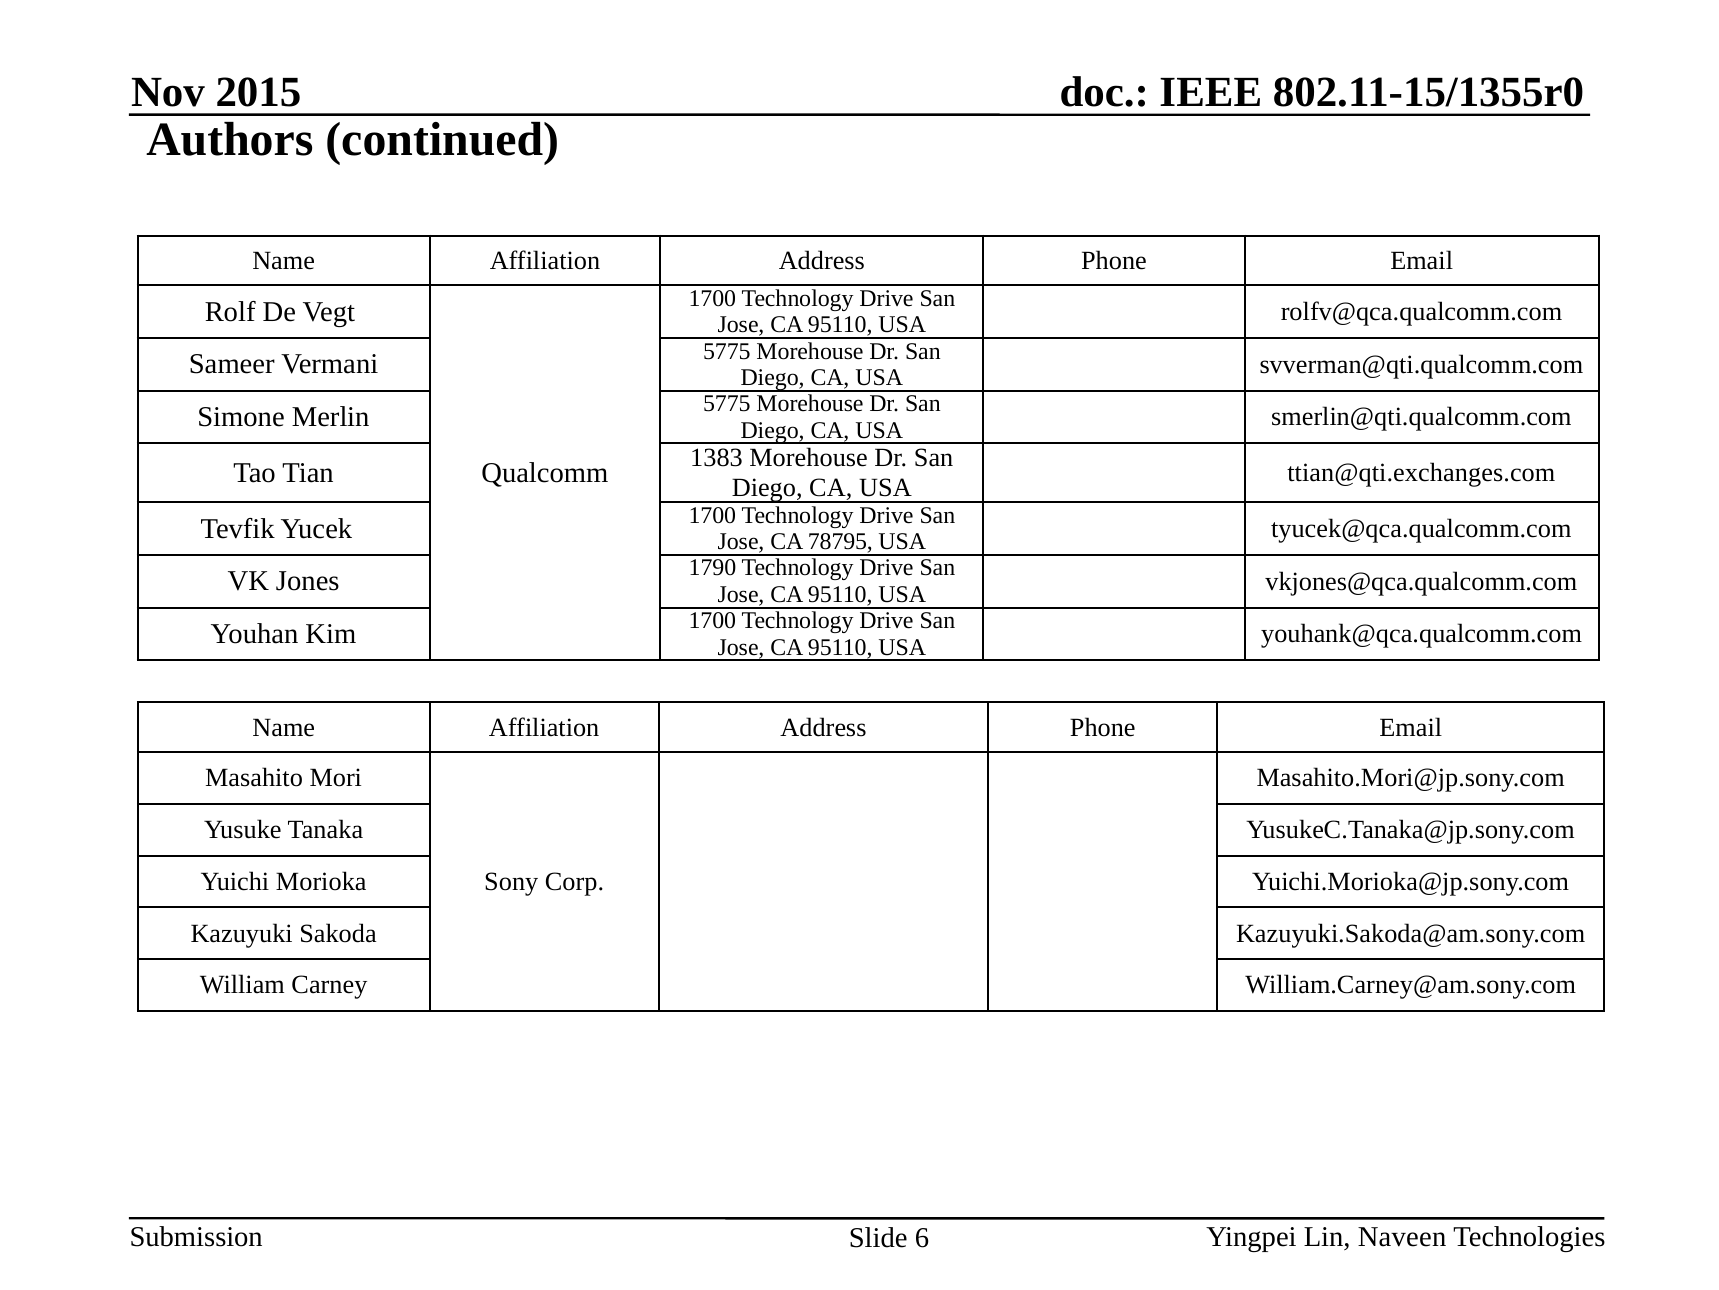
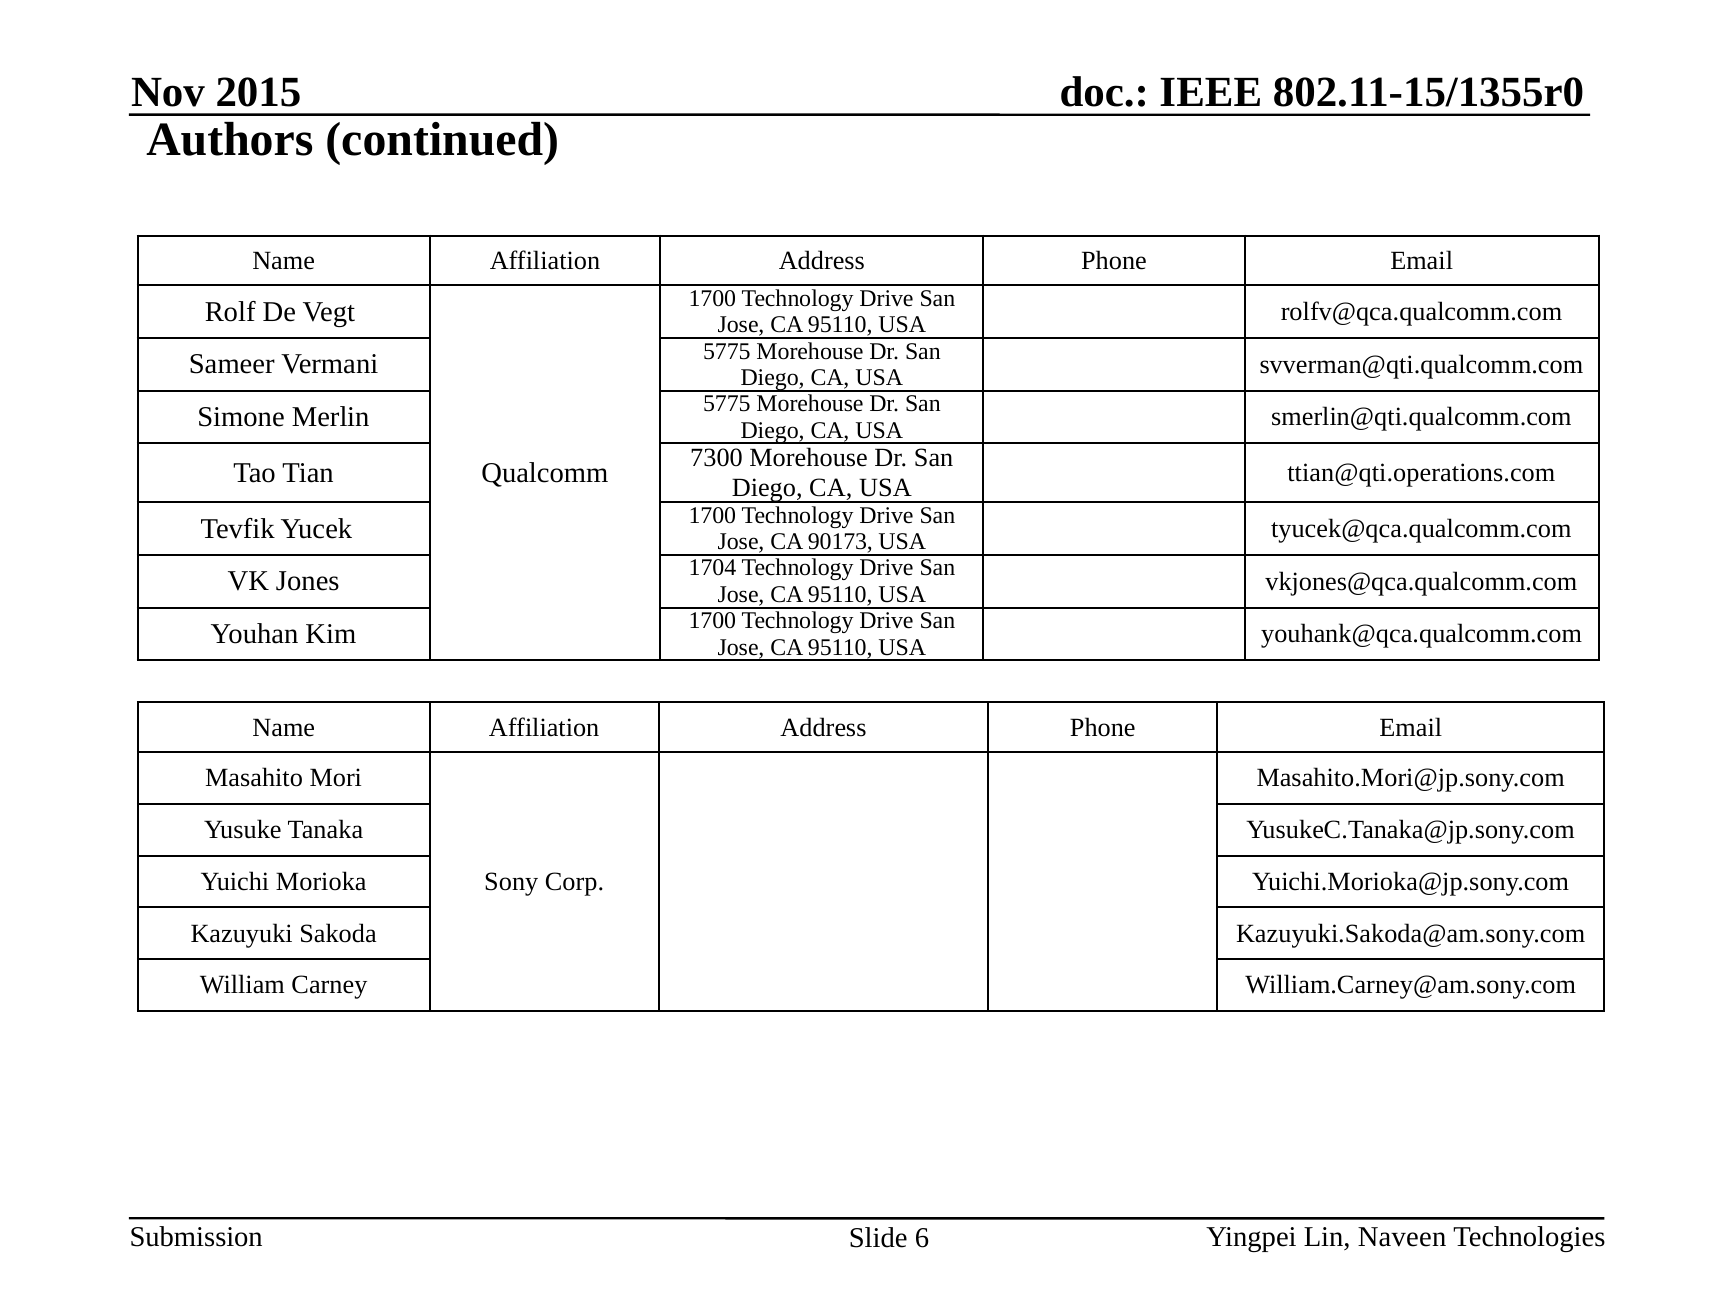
1383: 1383 -> 7300
ttian@qti.exchanges.com: ttian@qti.exchanges.com -> ttian@qti.operations.com
78795: 78795 -> 90173
1790: 1790 -> 1704
